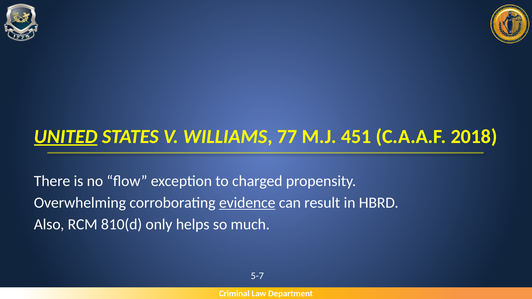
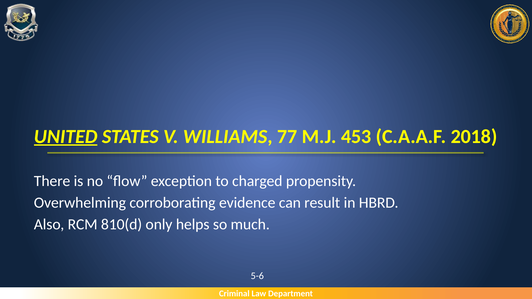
451: 451 -> 453
evidence underline: present -> none
5-7: 5-7 -> 5-6
